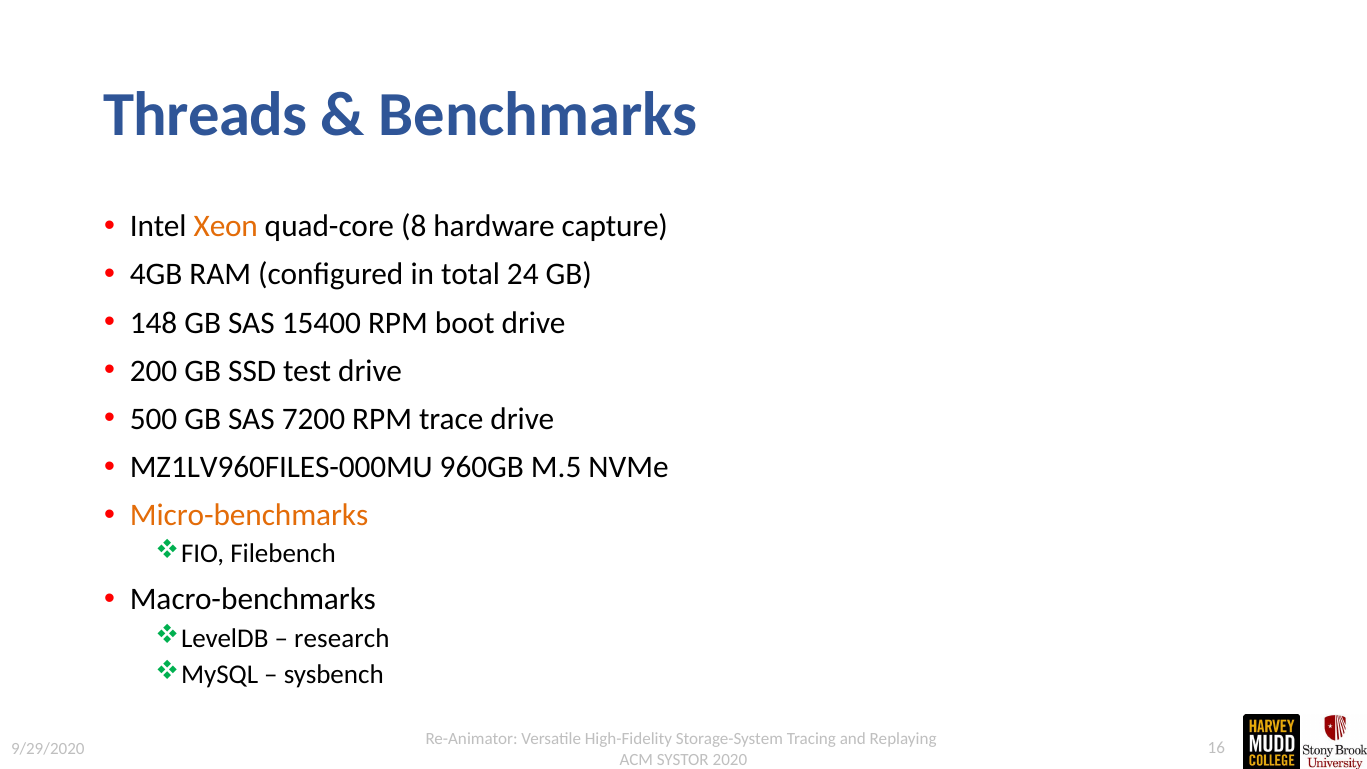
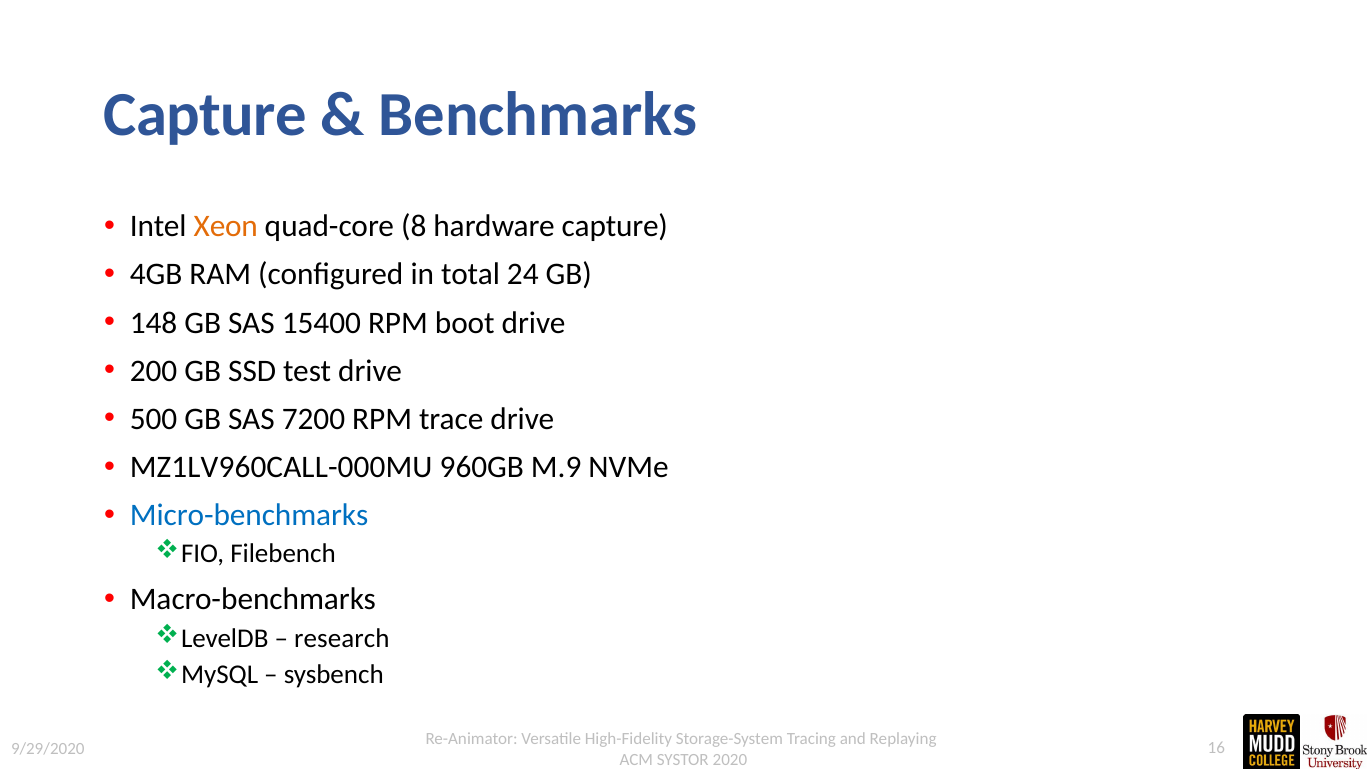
Threads at (205, 115): Threads -> Capture
MZ1LV960FILES-000MU: MZ1LV960FILES-000MU -> MZ1LV960CALL-000MU
M.5: M.5 -> M.9
Micro-benchmarks colour: orange -> blue
